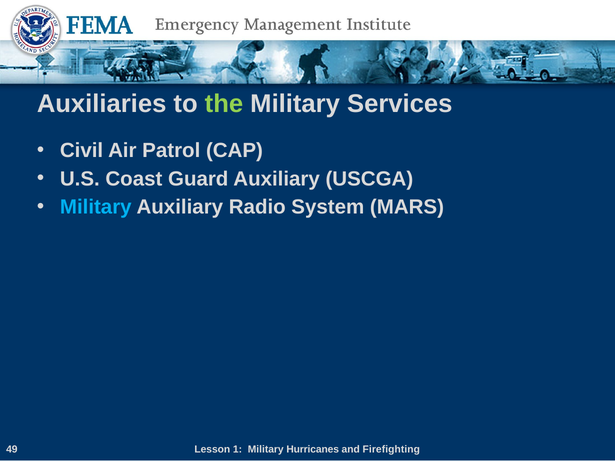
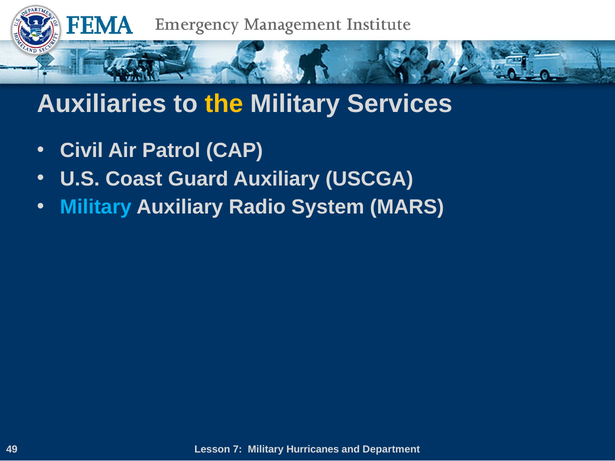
the colour: light green -> yellow
1: 1 -> 7
Firefighting: Firefighting -> Department
